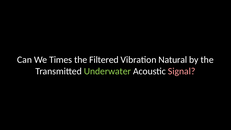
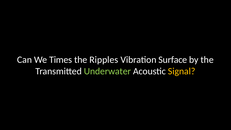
Filtered: Filtered -> Ripples
Natural: Natural -> Surface
Signal colour: pink -> yellow
